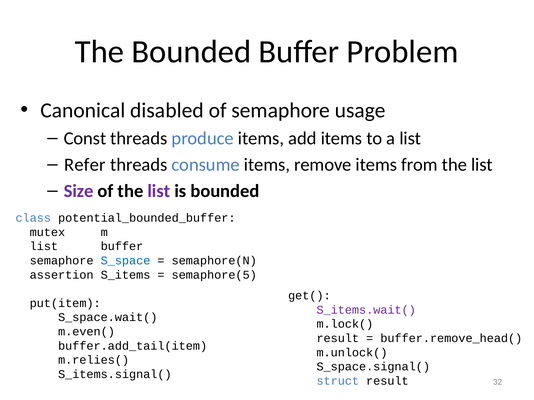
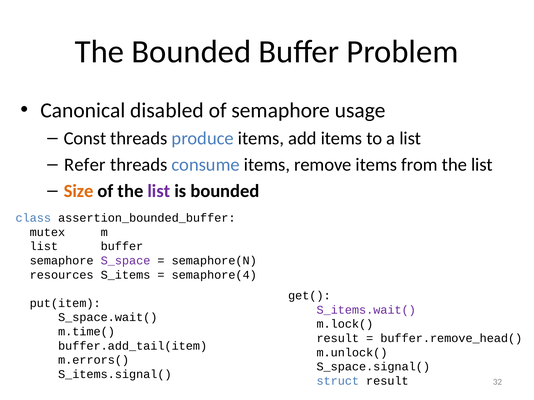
Size colour: purple -> orange
potential_bounded_buffer: potential_bounded_buffer -> assertion_bounded_buffer
S_space colour: blue -> purple
assertion: assertion -> resources
semaphore(5: semaphore(5 -> semaphore(4
m.even(: m.even( -> m.time(
m.relies(: m.relies( -> m.errors(
